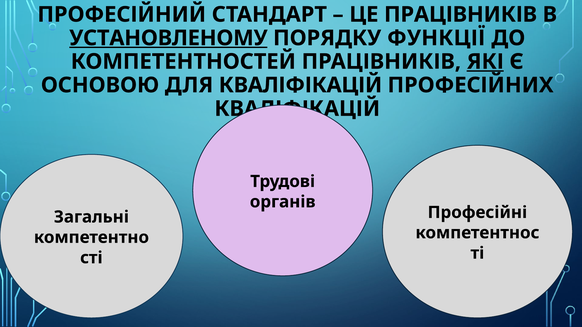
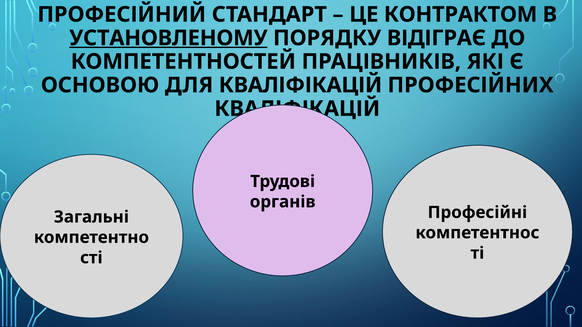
ЦЕ ПРАЦІВНИКІВ: ПРАЦІВНИКІВ -> КОНТРАКТОМ
ФУНКЦІЇ: ФУНКЦІЇ -> ВІДІГРАЄ
ЯКІ underline: present -> none
